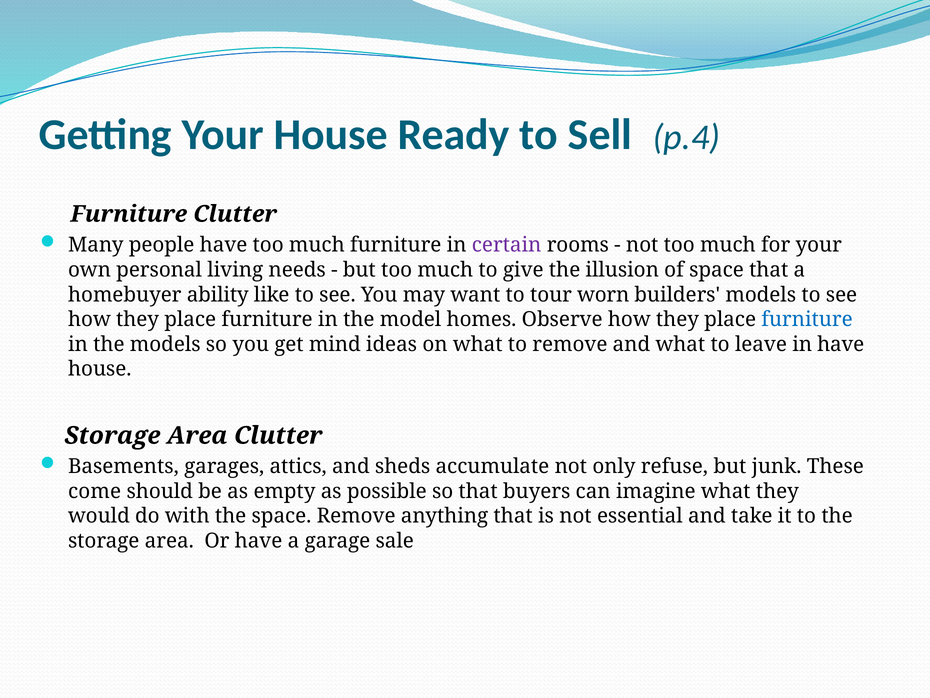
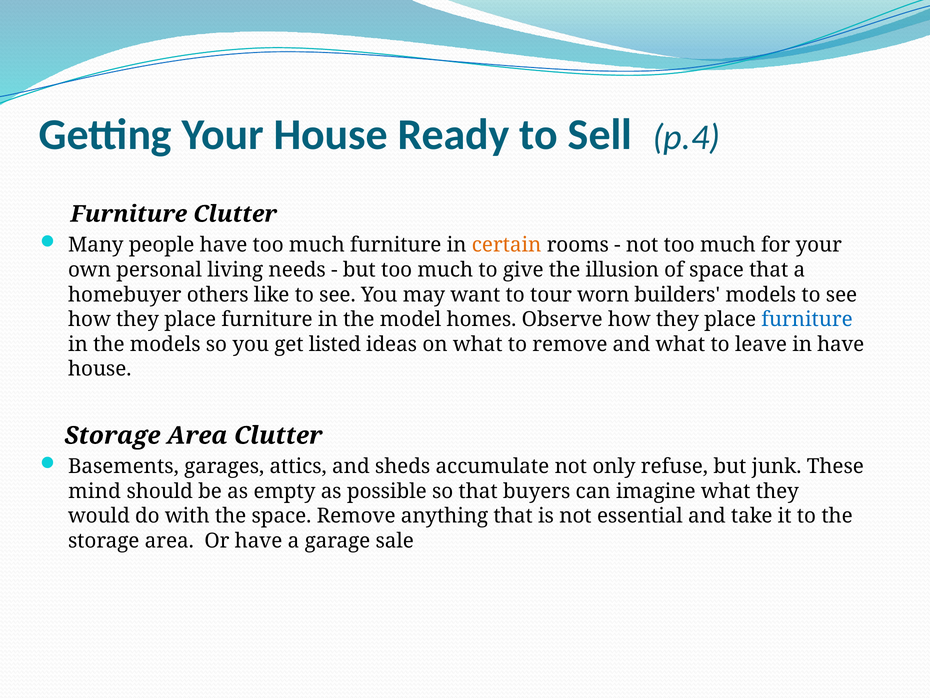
certain colour: purple -> orange
ability: ability -> others
mind: mind -> listed
come: come -> mind
